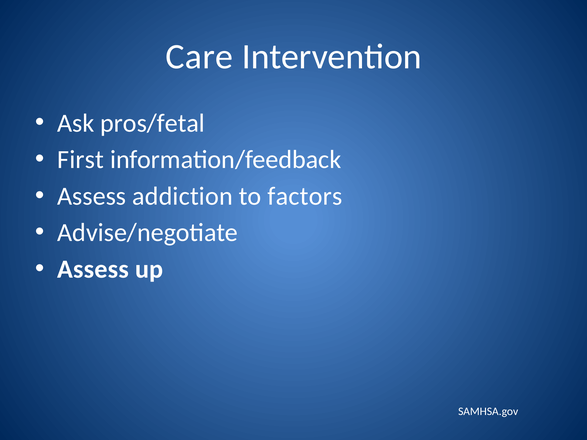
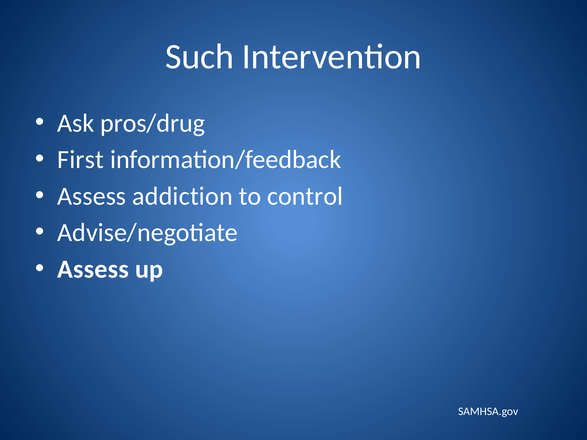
Care: Care -> Such
pros/fetal: pros/fetal -> pros/drug
factors: factors -> control
